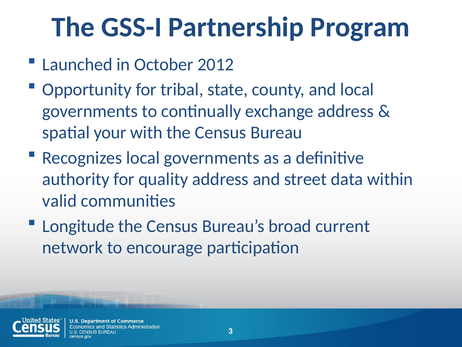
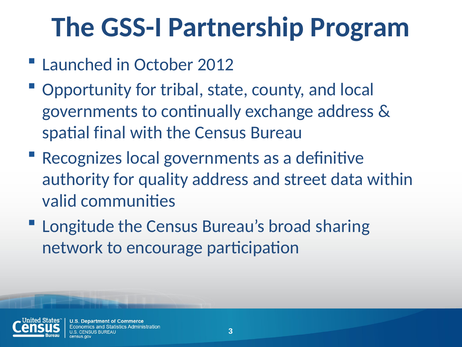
your: your -> final
current: current -> sharing
